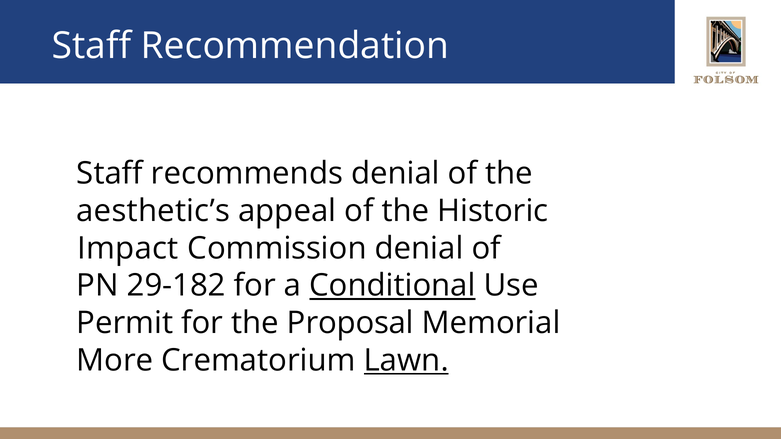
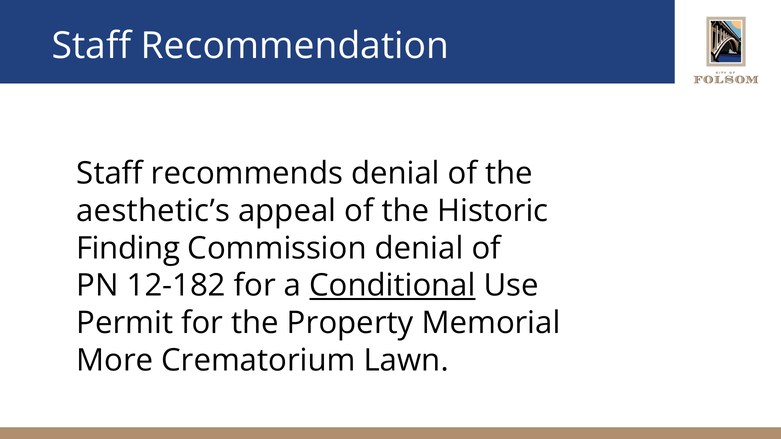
Impact: Impact -> Finding
29-182: 29-182 -> 12-182
Proposal: Proposal -> Property
Lawn underline: present -> none
